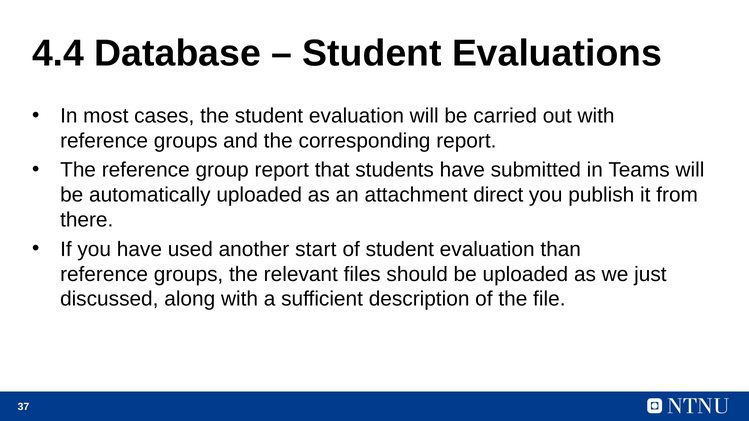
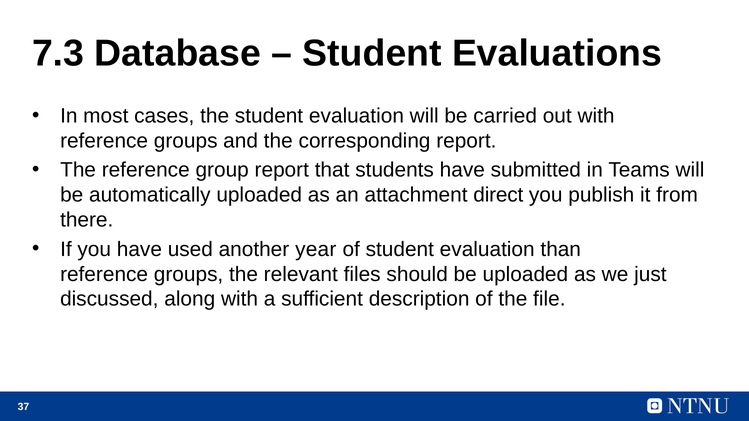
4.4: 4.4 -> 7.3
start: start -> year
